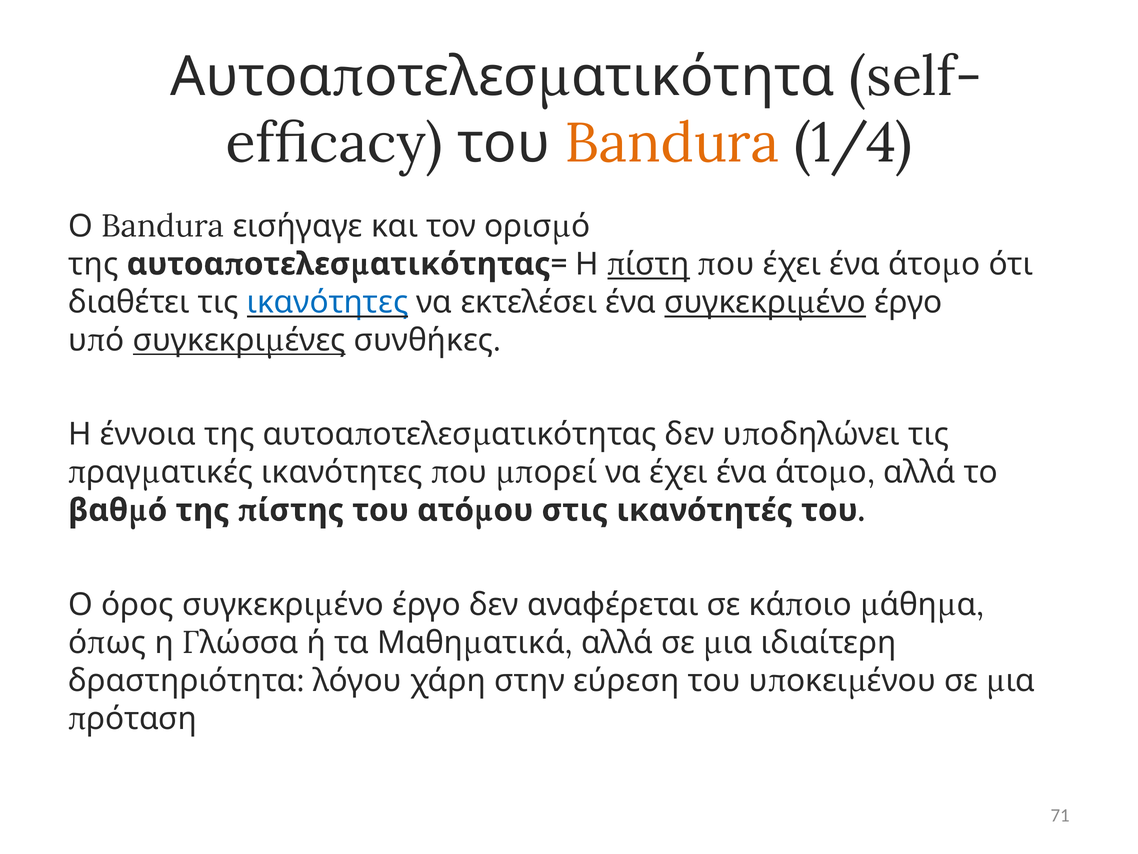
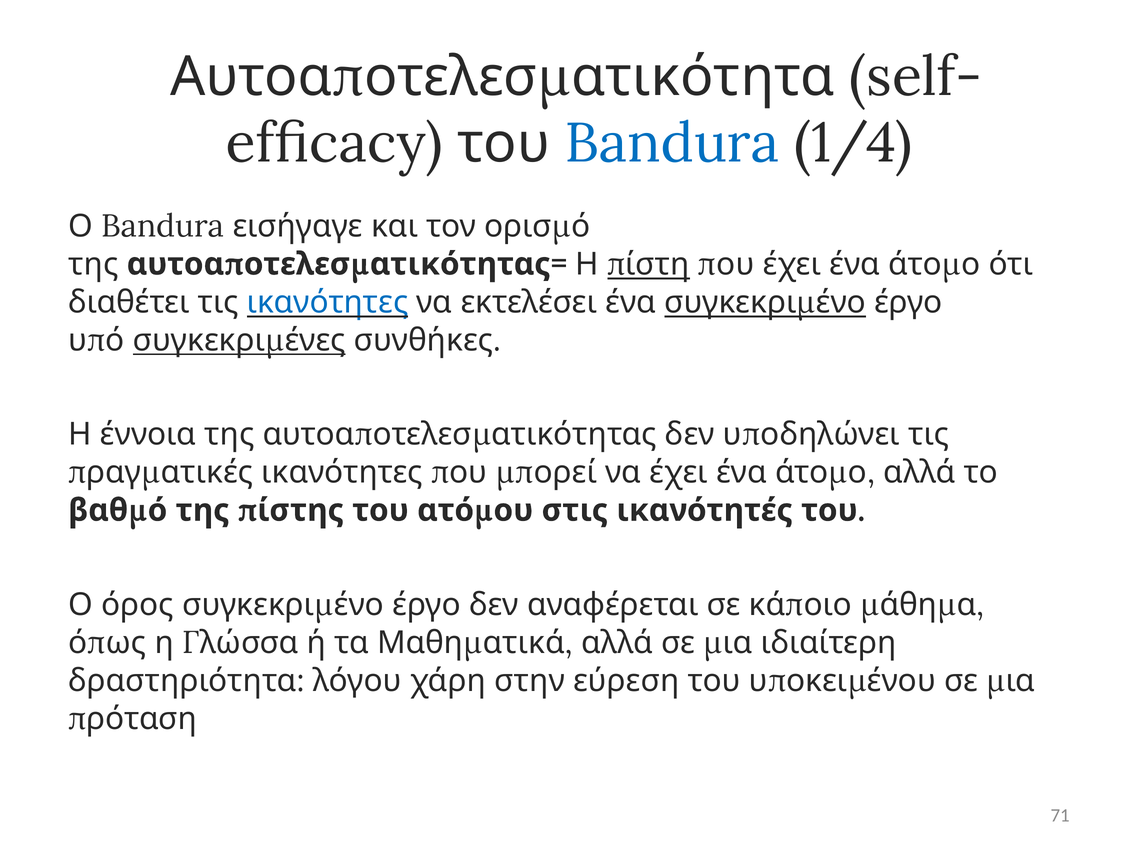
Bandura at (672, 143) colour: orange -> blue
